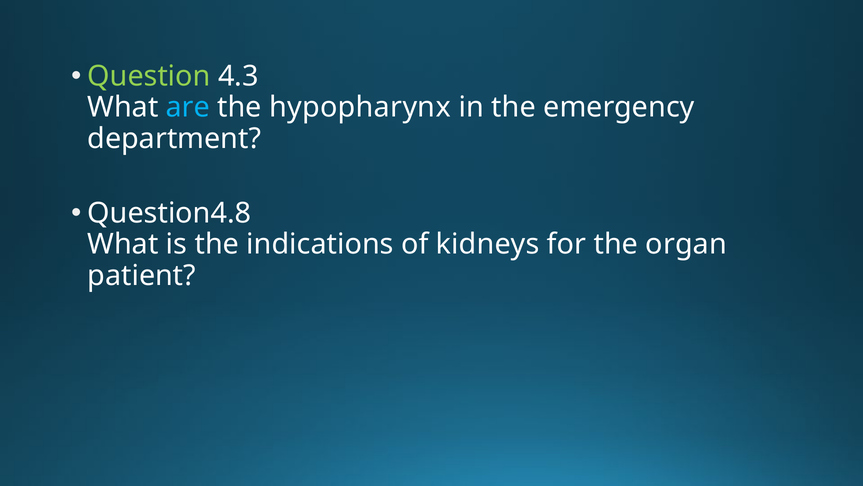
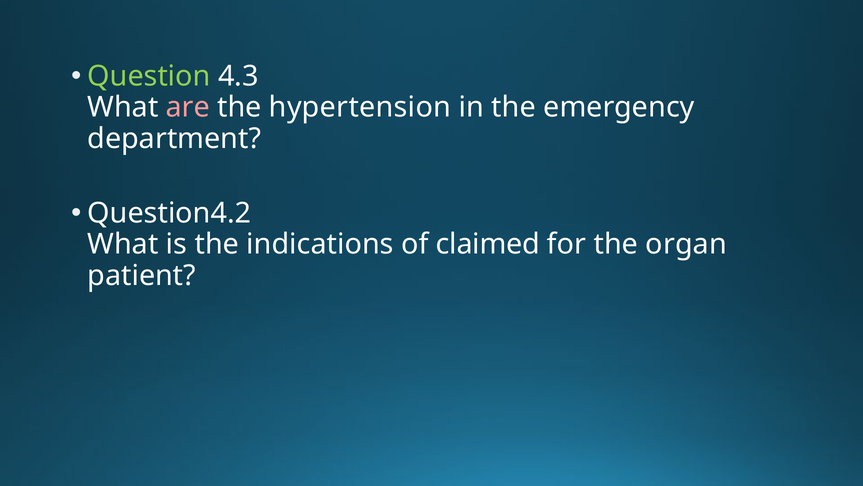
are colour: light blue -> pink
hypopharynx: hypopharynx -> hypertension
Question4.8: Question4.8 -> Question4.2
kidneys: kidneys -> claimed
